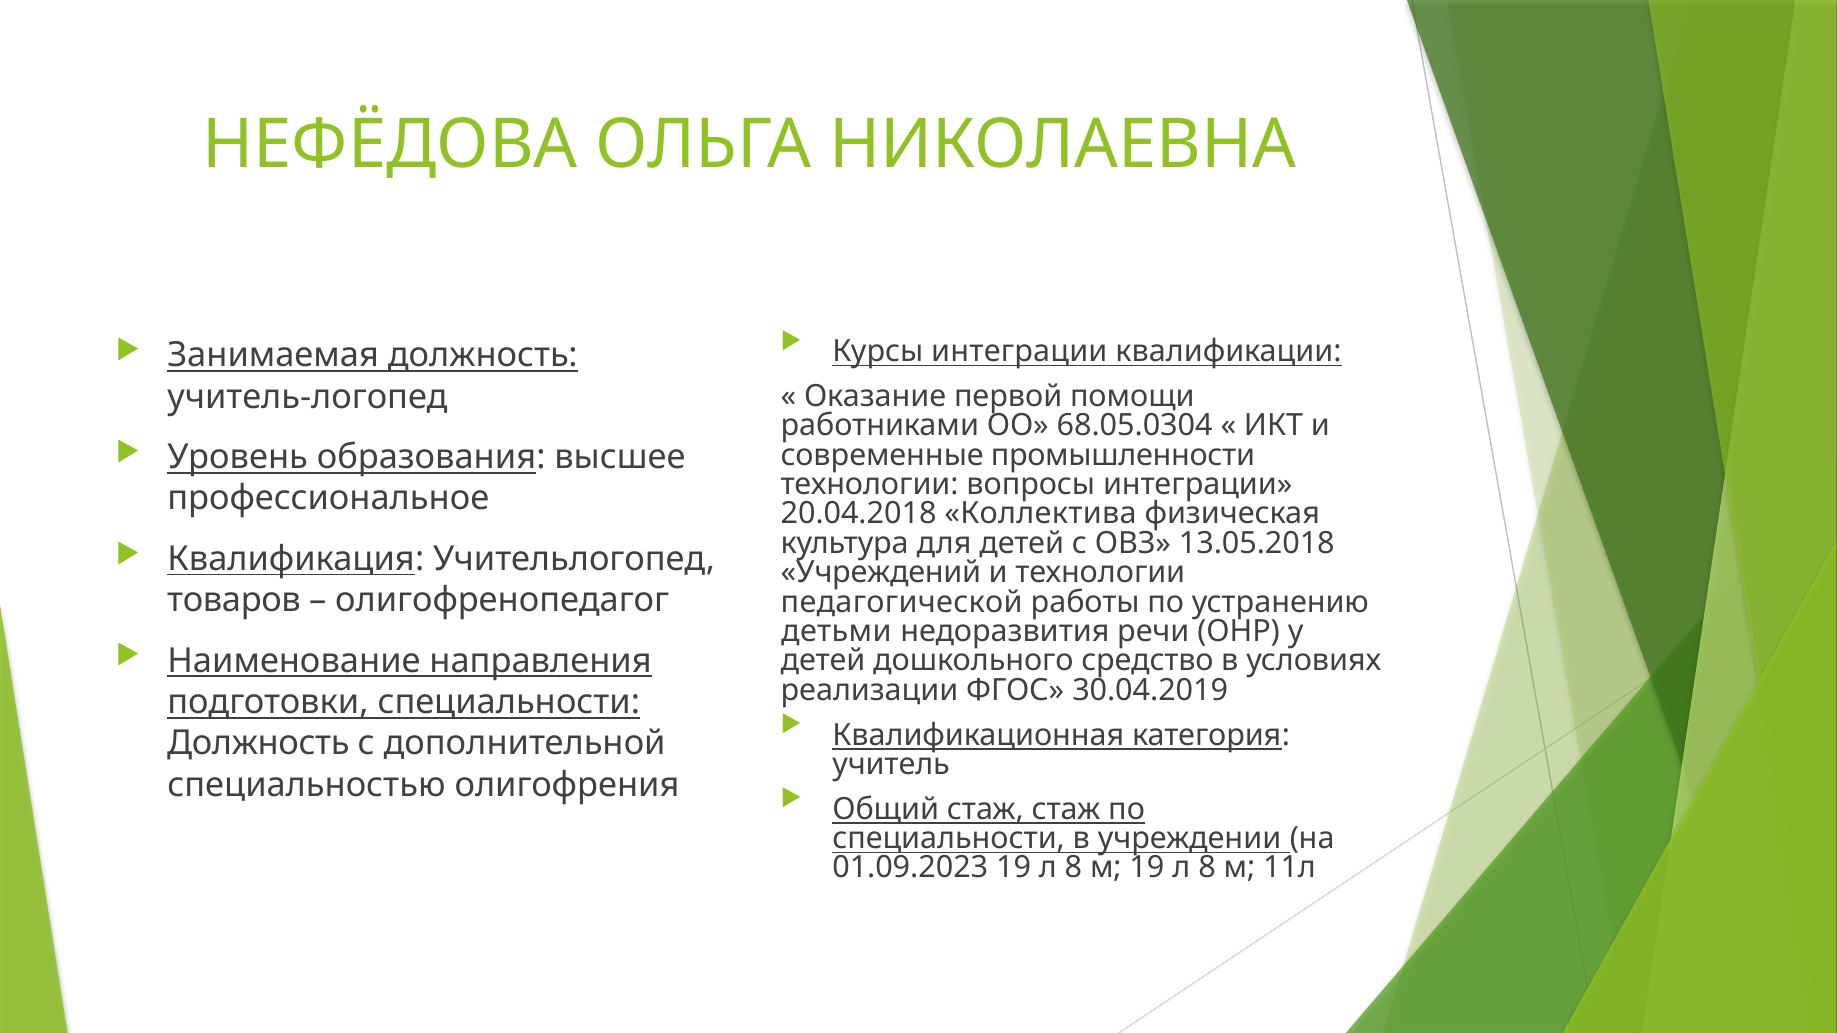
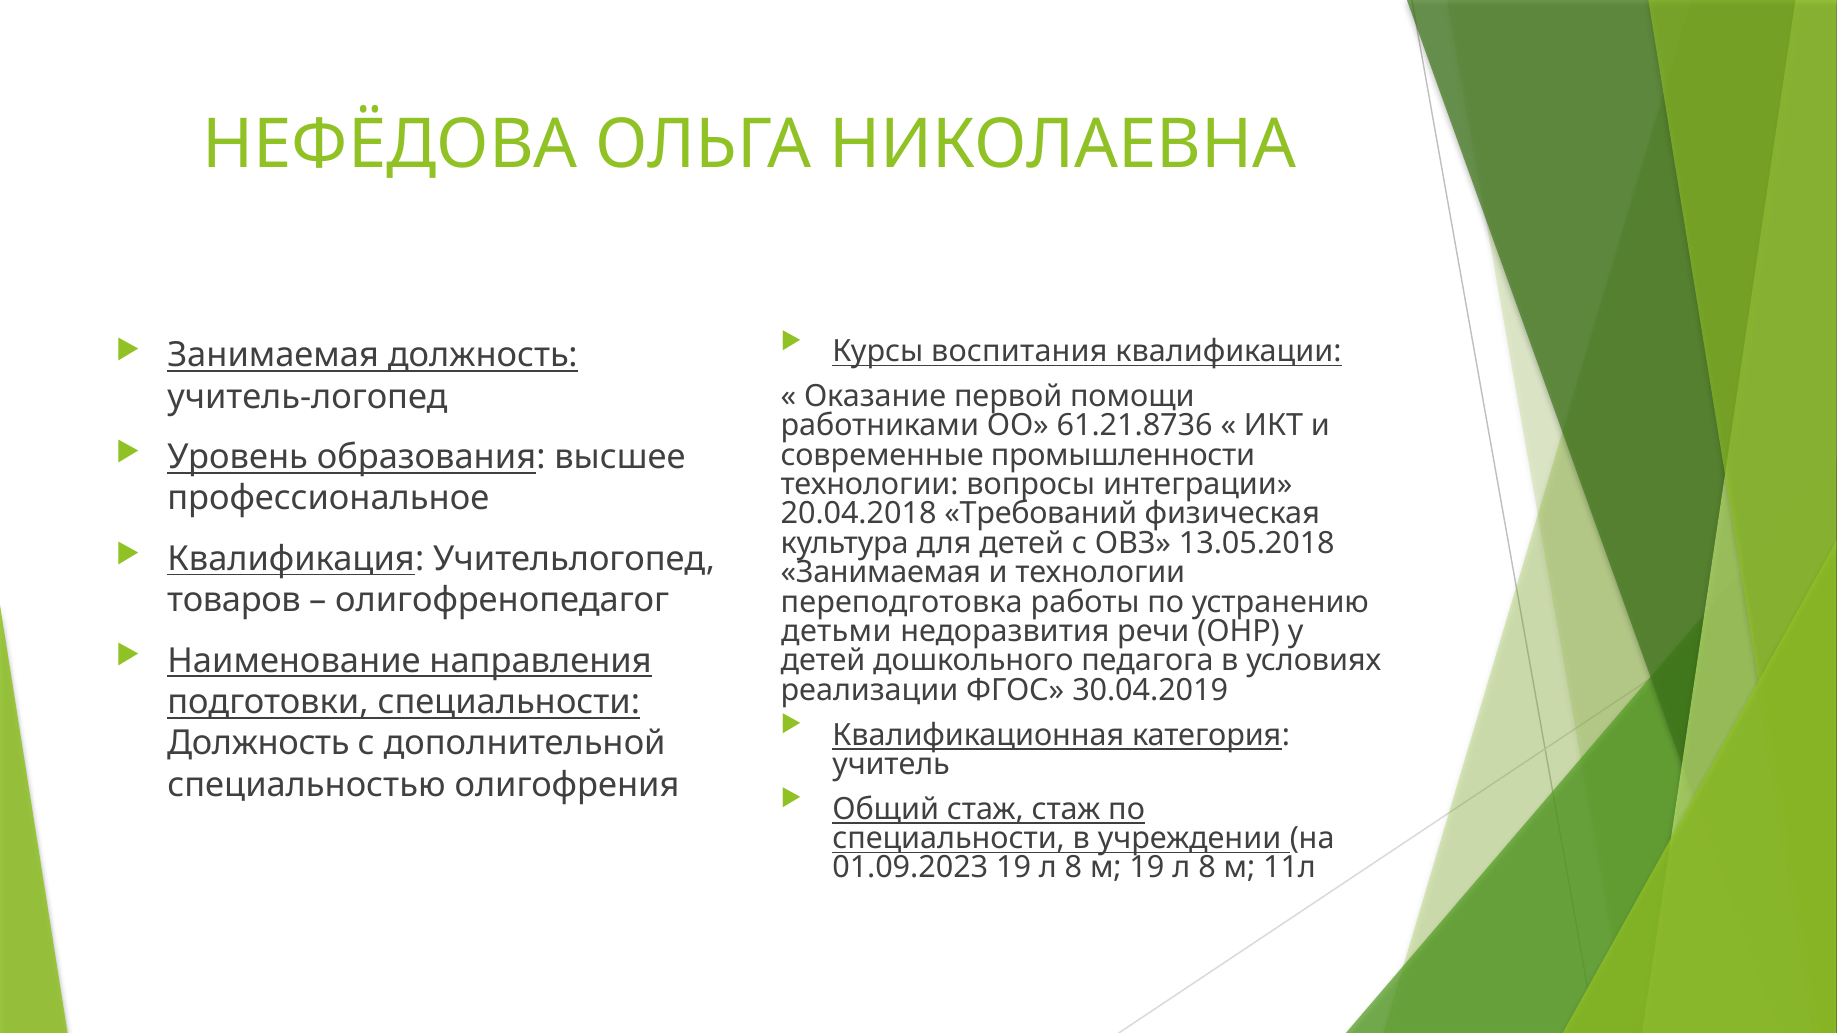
Курсы интеграции: интеграции -> воспитания
68.05.0304: 68.05.0304 -> 61.21.8736
Коллектива: Коллектива -> Требований
Учреждений at (881, 573): Учреждений -> Занимаемая
педагогической: педагогической -> переподготовка
средство: средство -> педагога
